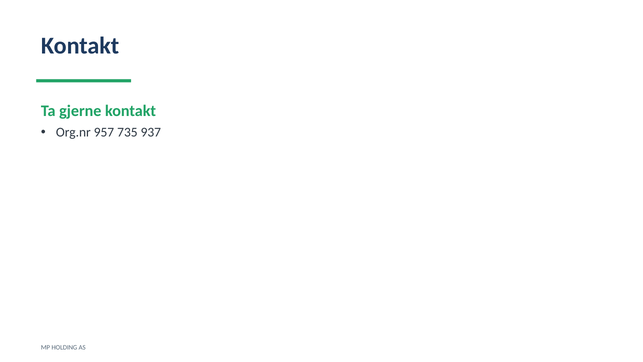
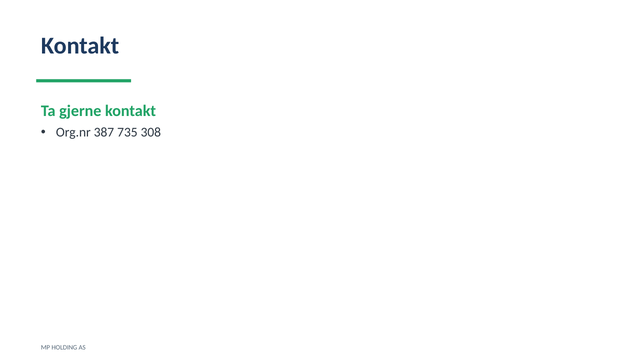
957: 957 -> 387
937: 937 -> 308
